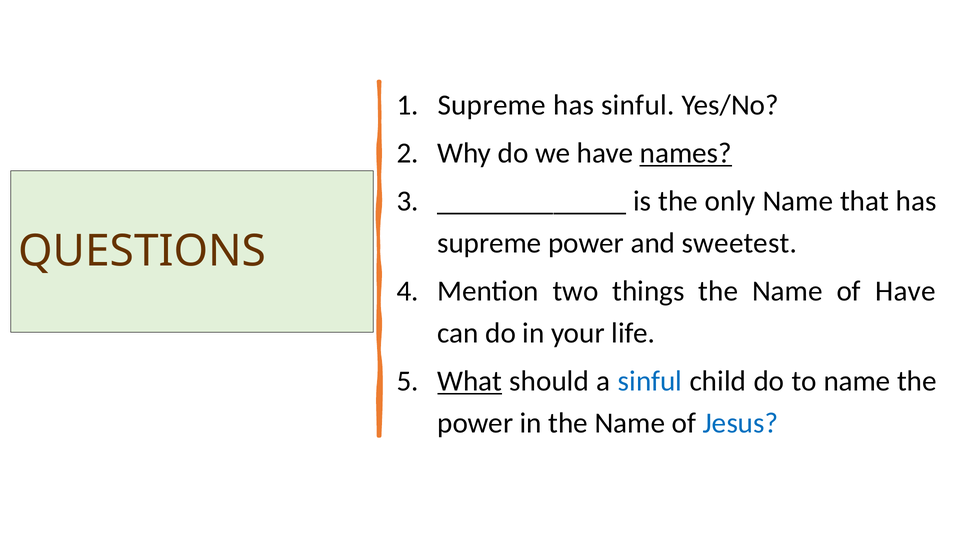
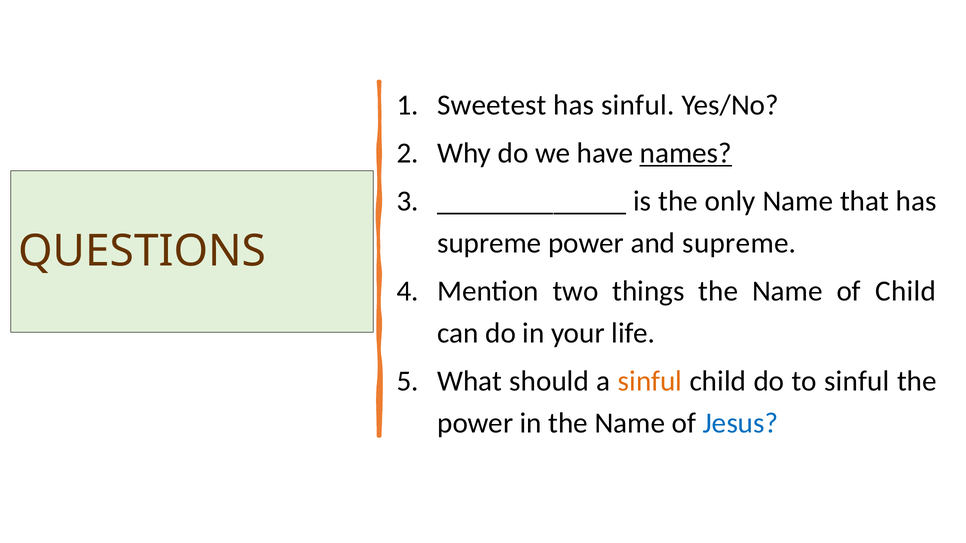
Supreme at (492, 105): Supreme -> Sweetest
and sweetest: sweetest -> supreme
of Have: Have -> Child
What underline: present -> none
sinful at (650, 382) colour: blue -> orange
to name: name -> sinful
